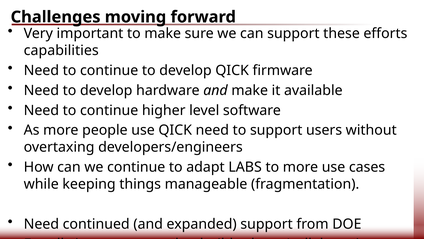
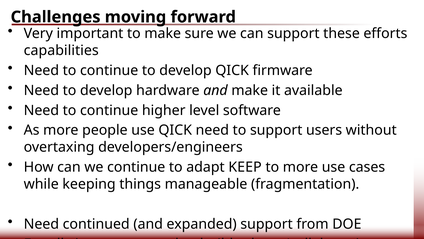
LABS: LABS -> KEEP
